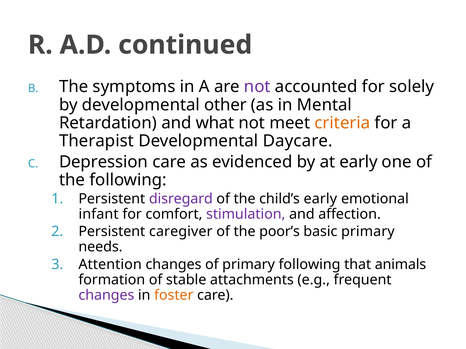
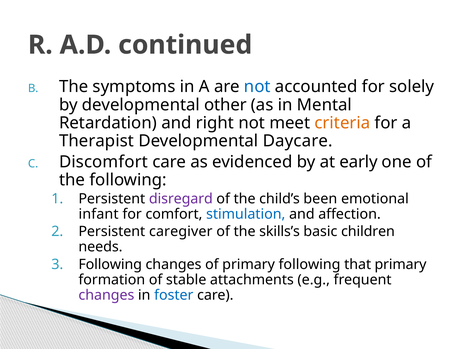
not at (257, 87) colour: purple -> blue
what: what -> right
Depression: Depression -> Discomfort
child’s early: early -> been
stimulation colour: purple -> blue
poor’s: poor’s -> skills’s
basic primary: primary -> children
Attention at (110, 265): Attention -> Following
that animals: animals -> primary
foster colour: orange -> blue
